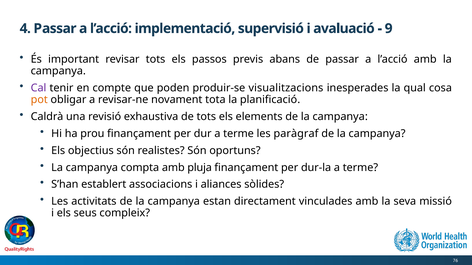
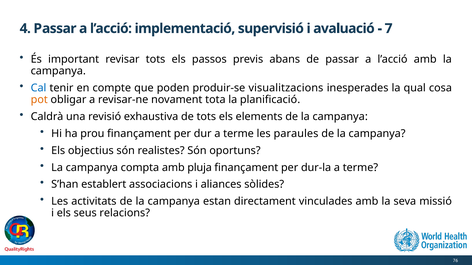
9: 9 -> 7
Cal colour: purple -> blue
paràgraf: paràgraf -> paraules
compleix: compleix -> relacions
